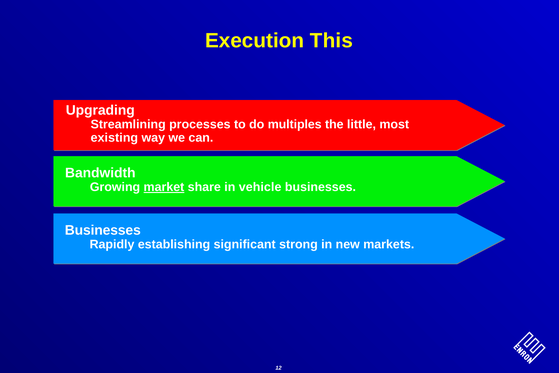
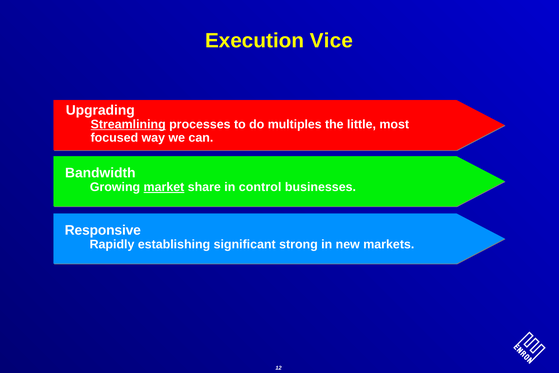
This: This -> Vice
Streamlining underline: none -> present
existing: existing -> focused
vehicle: vehicle -> control
Businesses at (103, 230): Businesses -> Responsive
